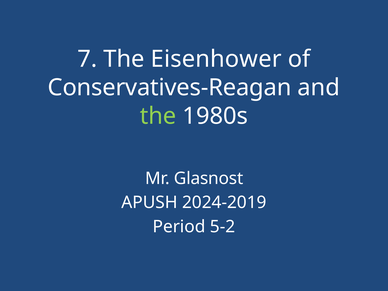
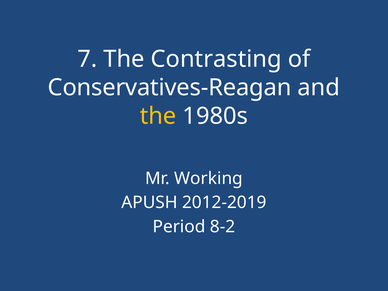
Eisenhower: Eisenhower -> Contrasting
the at (158, 116) colour: light green -> yellow
Glasnost: Glasnost -> Working
2024-2019: 2024-2019 -> 2012-2019
5-2: 5-2 -> 8-2
